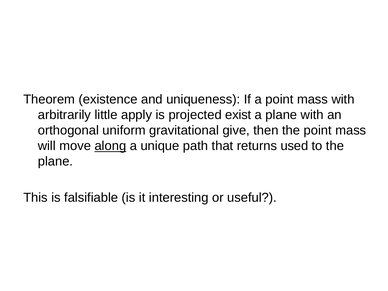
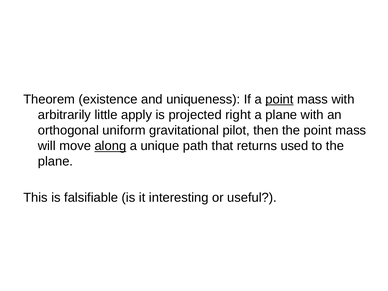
point at (279, 99) underline: none -> present
exist: exist -> right
give: give -> pilot
